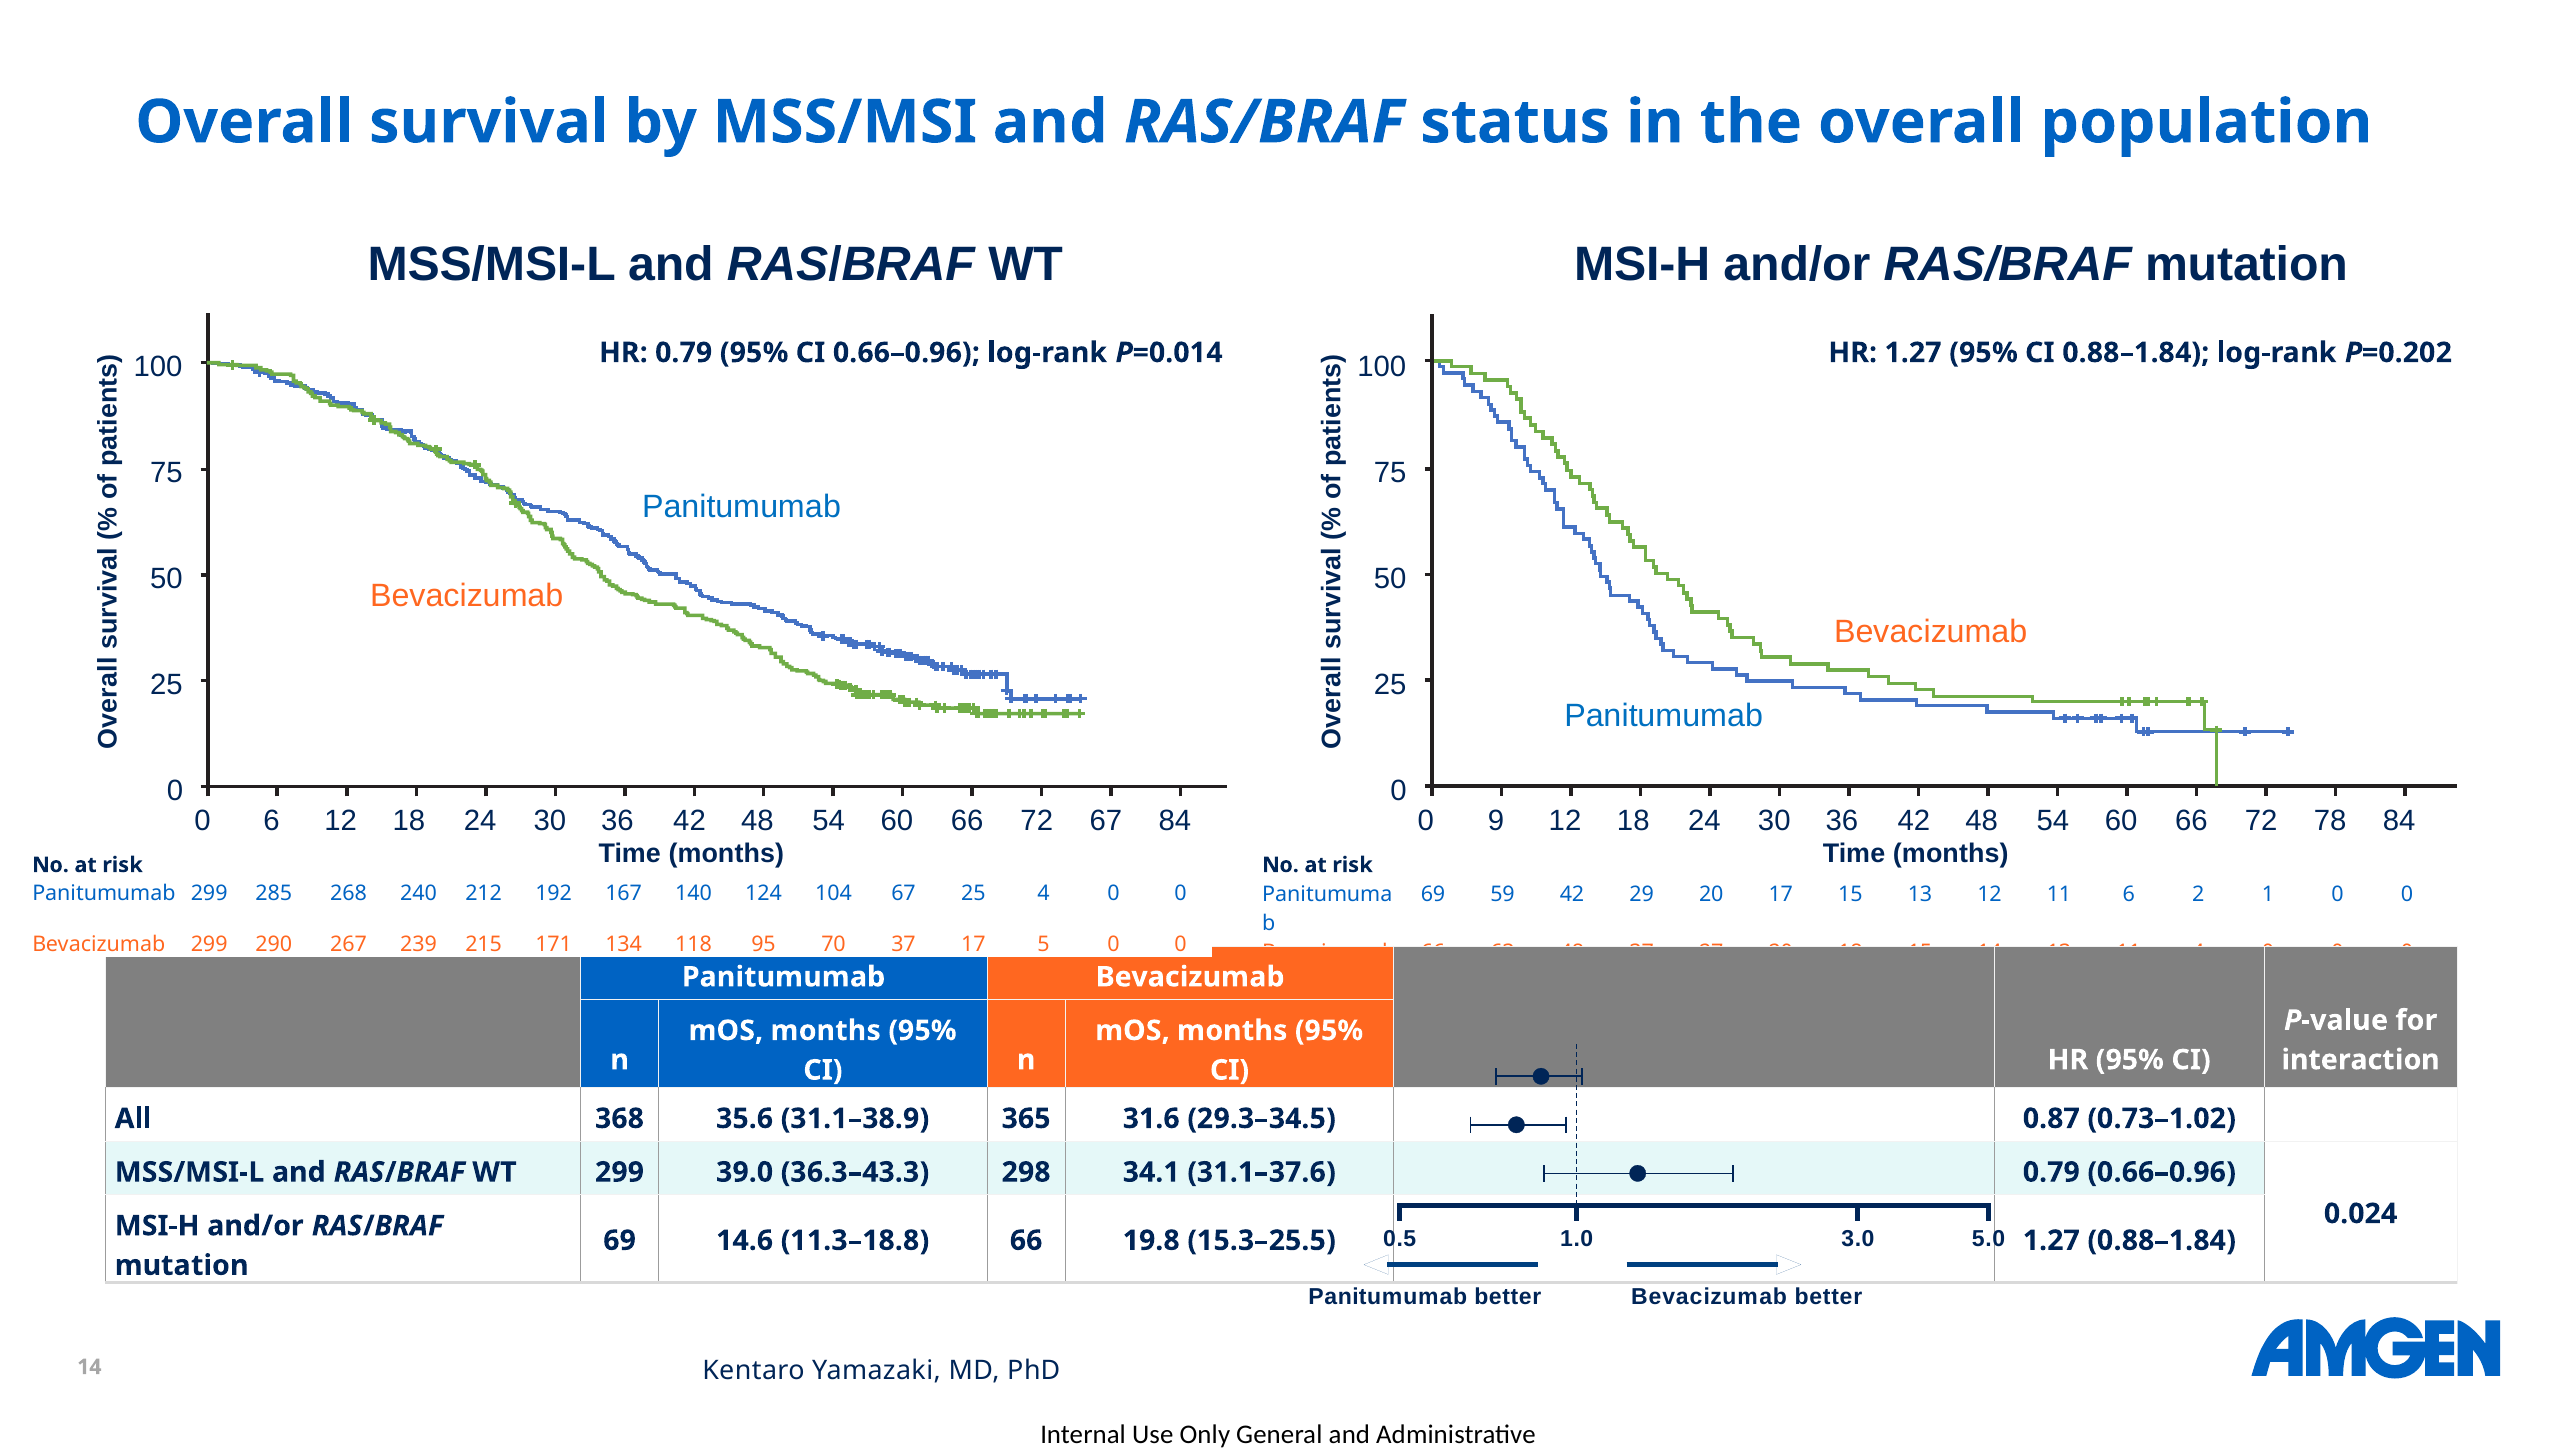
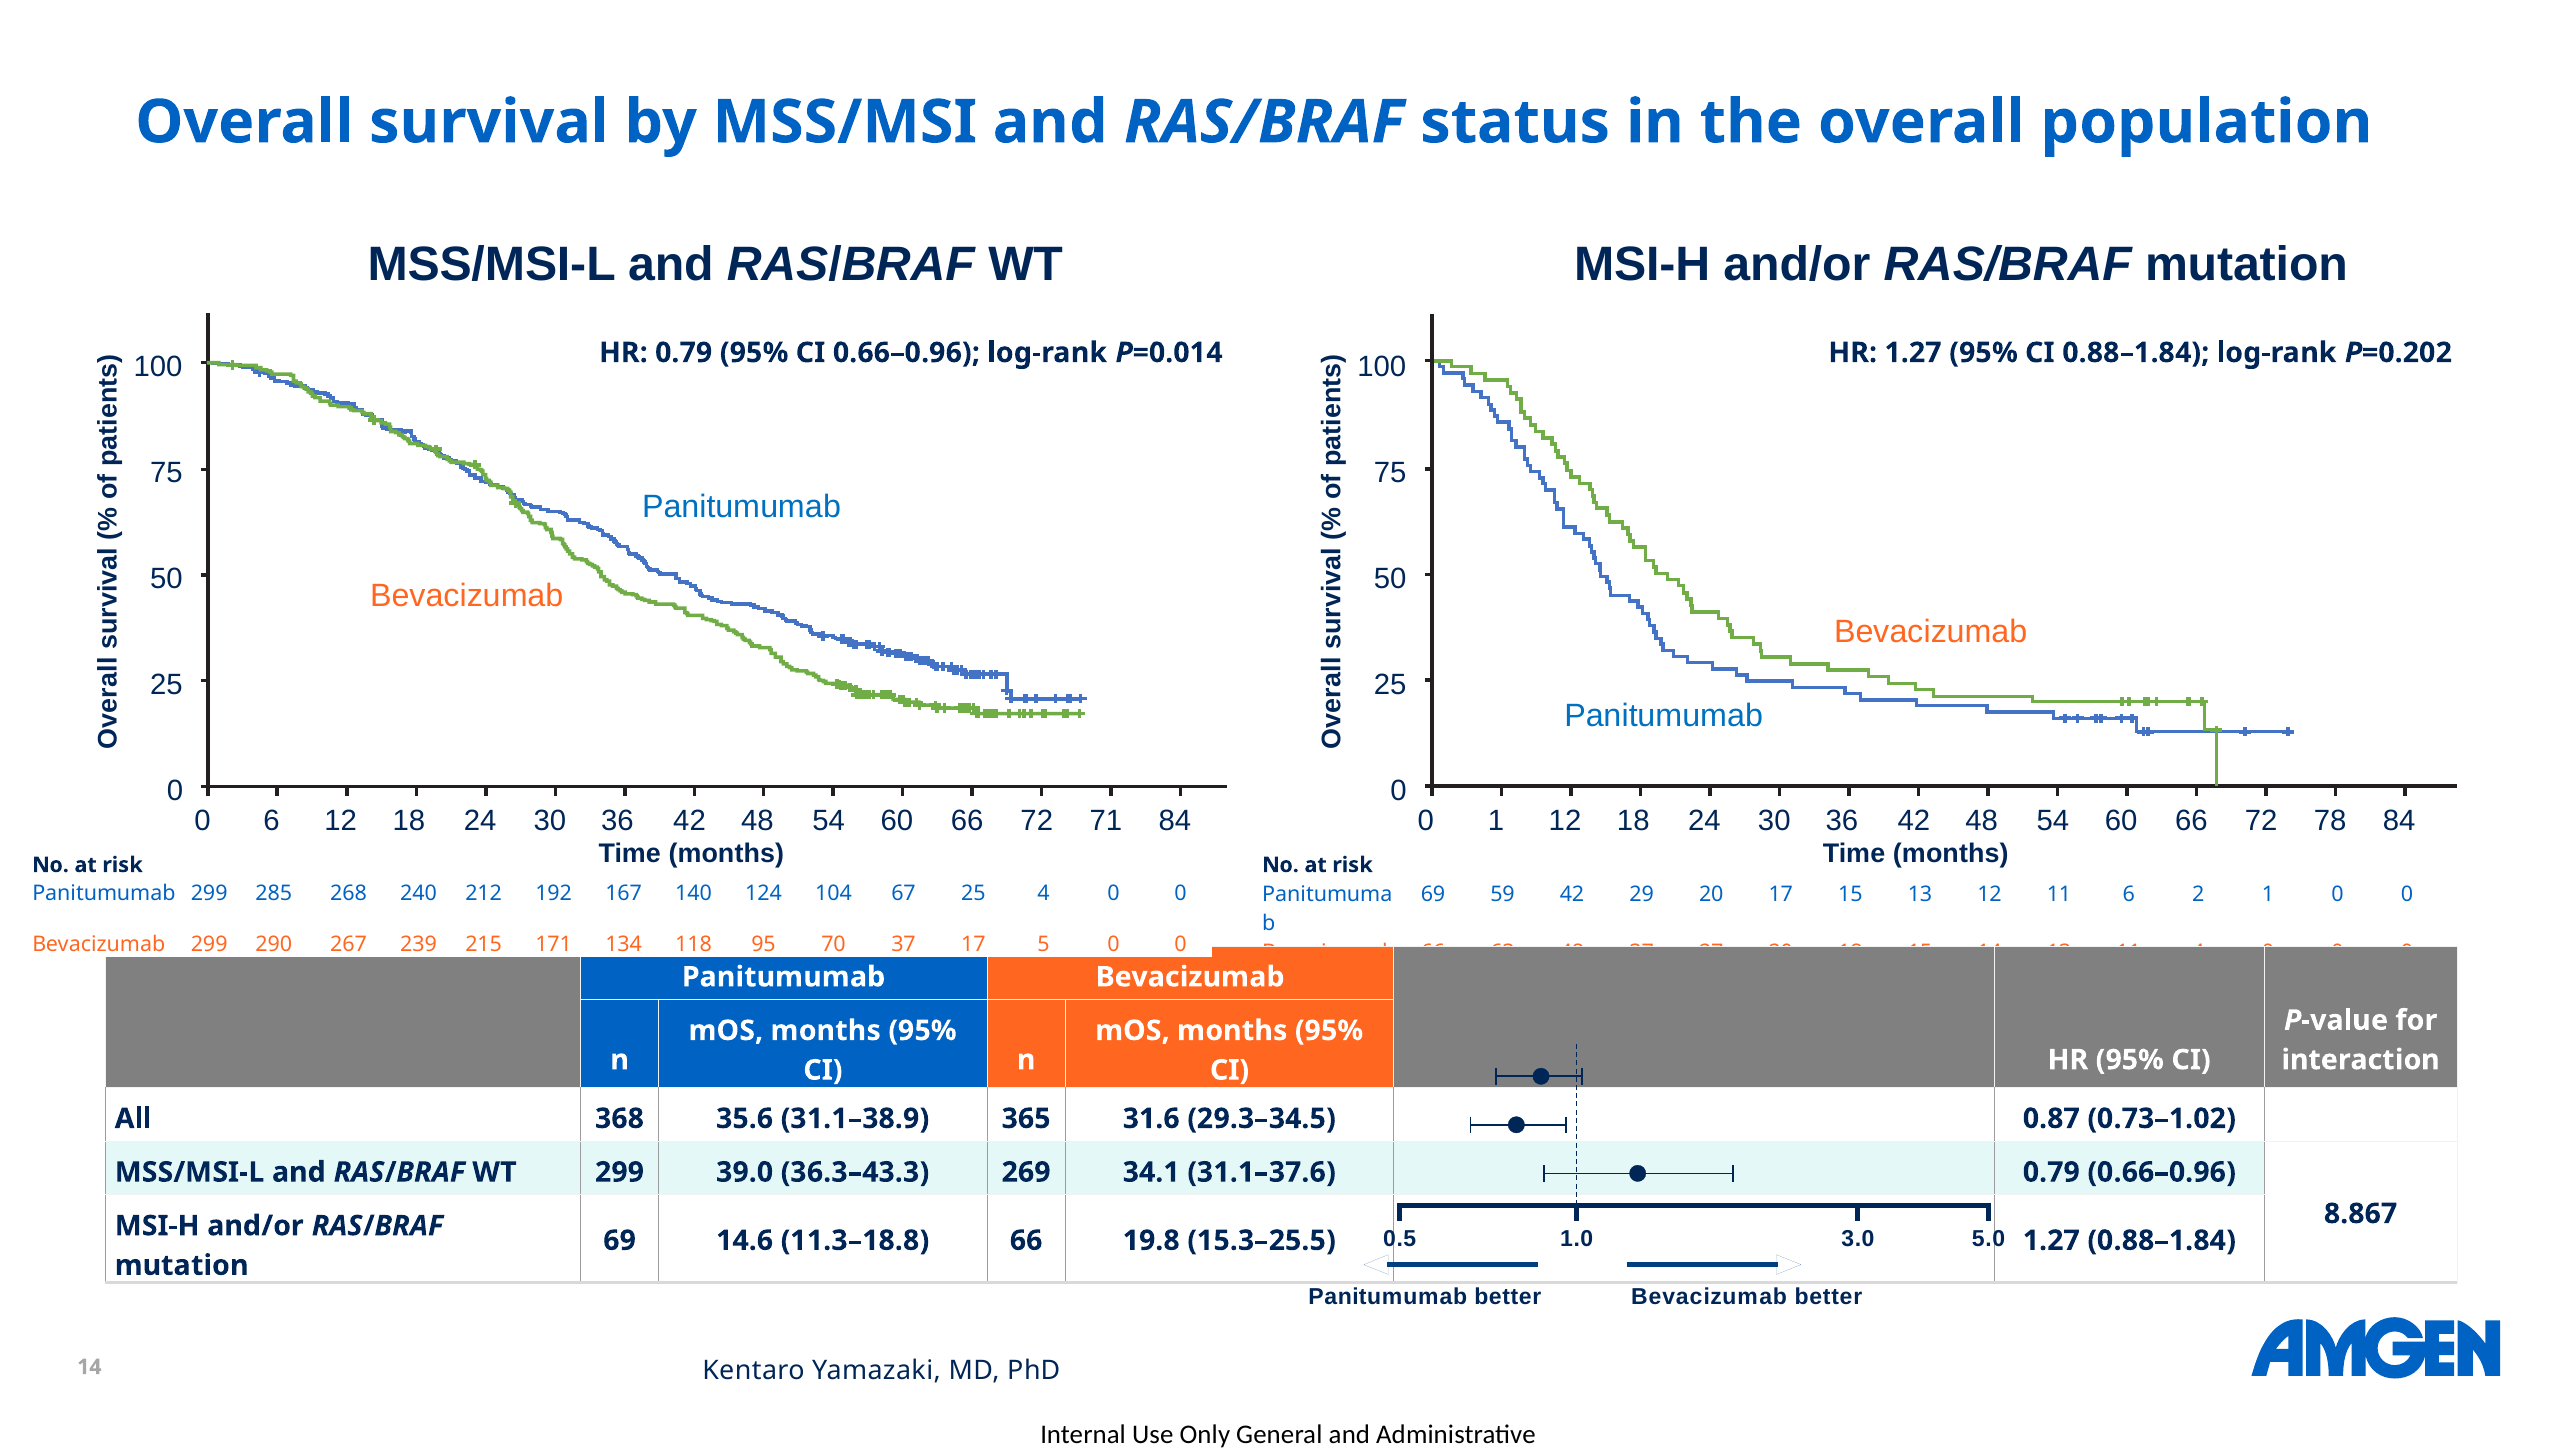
72 67: 67 -> 71
0 9: 9 -> 1
298: 298 -> 269
0.024: 0.024 -> 8.867
